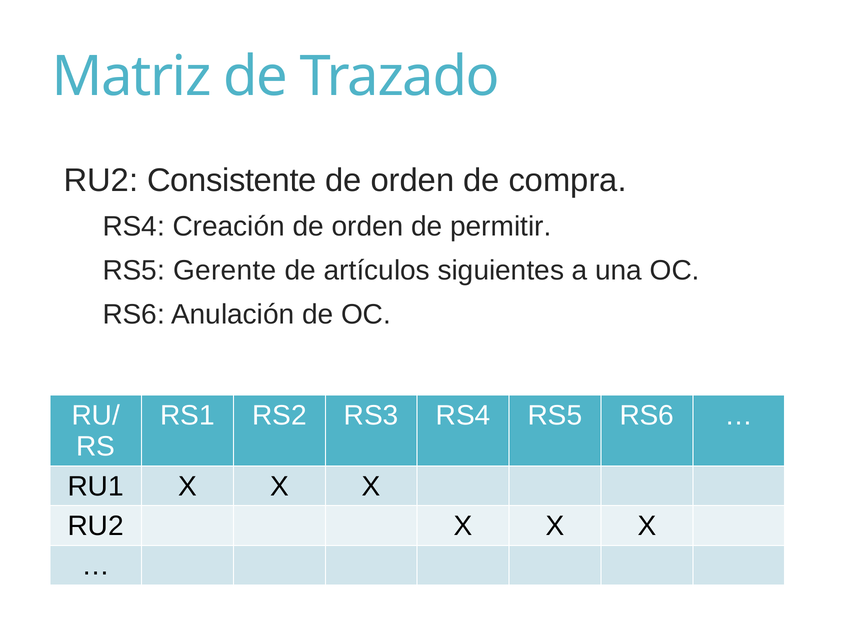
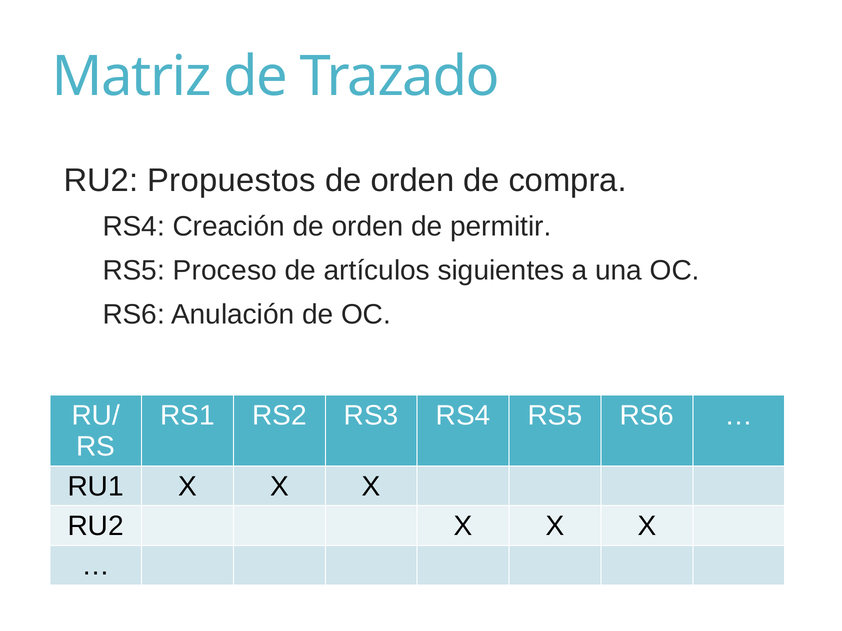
Consistente: Consistente -> Propuestos
Gerente: Gerente -> Proceso
